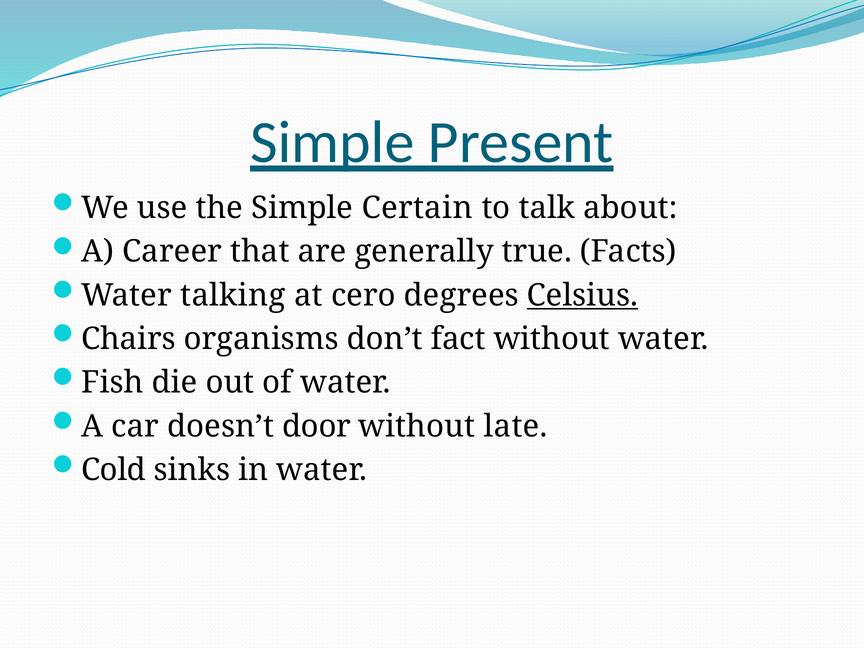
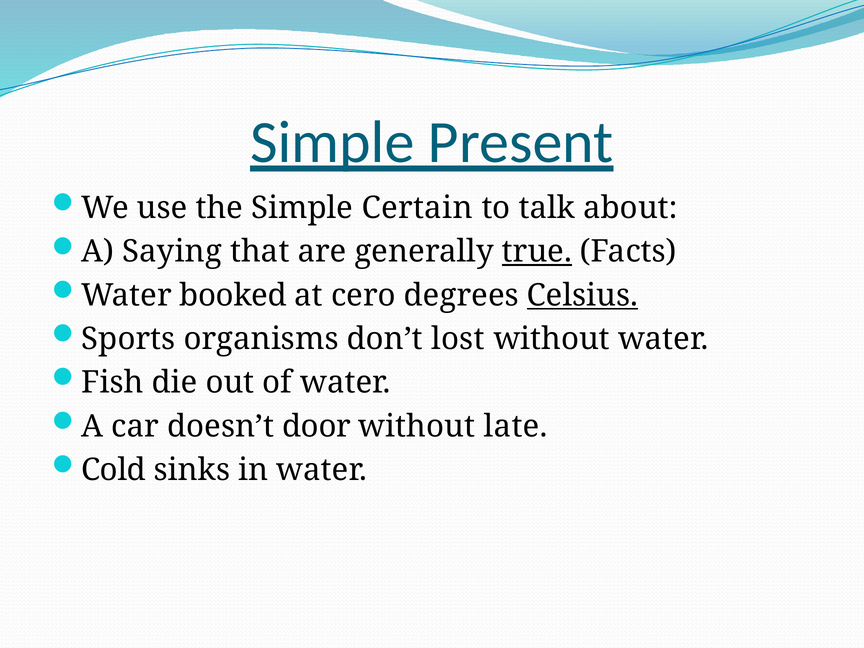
Career: Career -> Saying
true underline: none -> present
talking: talking -> booked
Chairs: Chairs -> Sports
fact: fact -> lost
